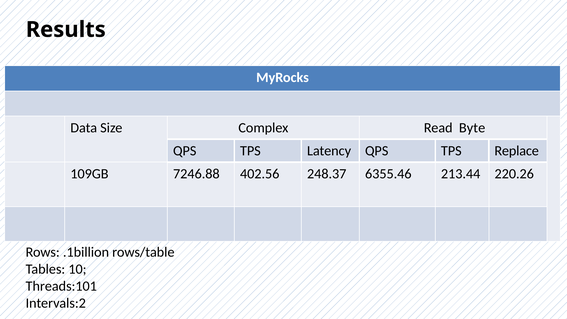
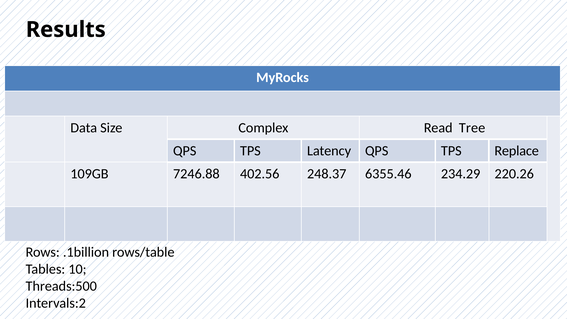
Byte: Byte -> Tree
213.44: 213.44 -> 234.29
Threads:101: Threads:101 -> Threads:500
